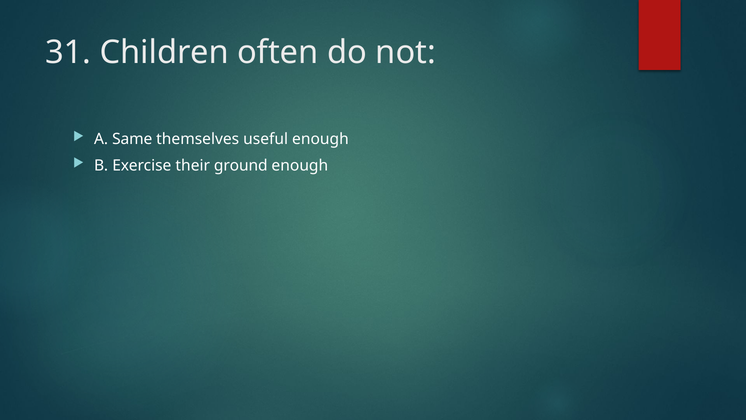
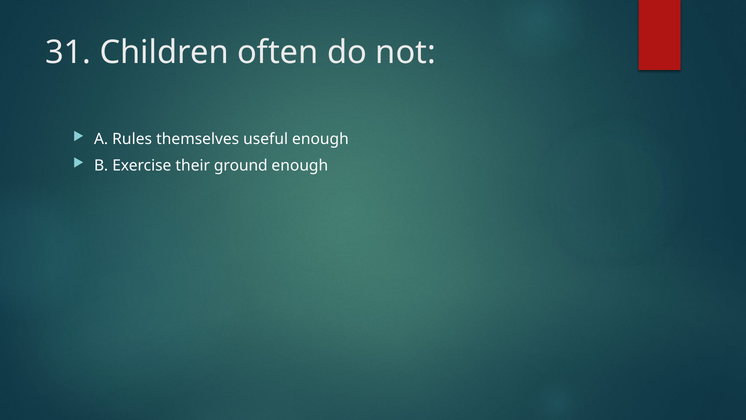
Same: Same -> Rules
